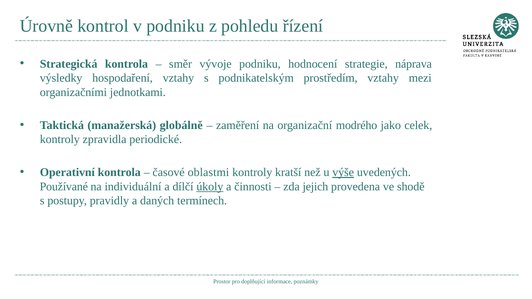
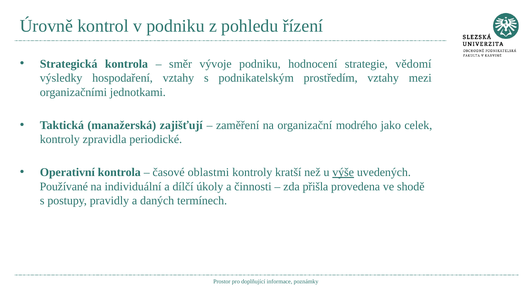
náprava: náprava -> vědomí
globálně: globálně -> zajišťují
úkoly underline: present -> none
jejich: jejich -> přišla
